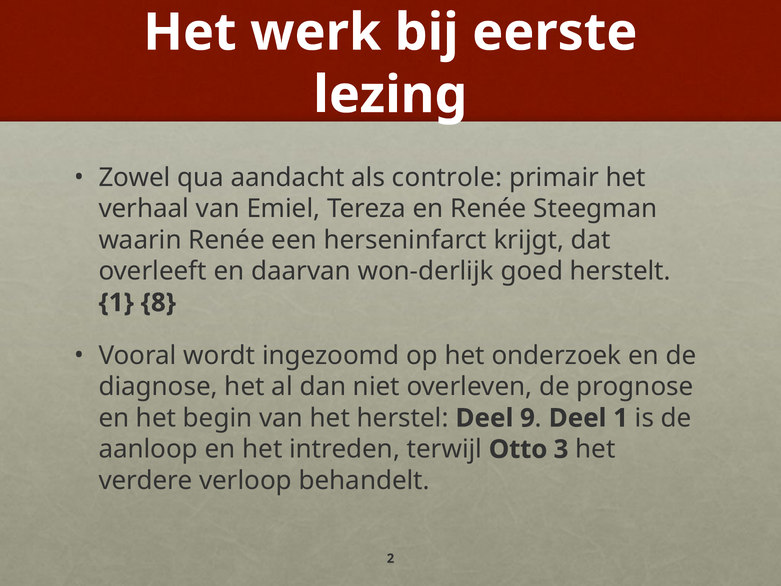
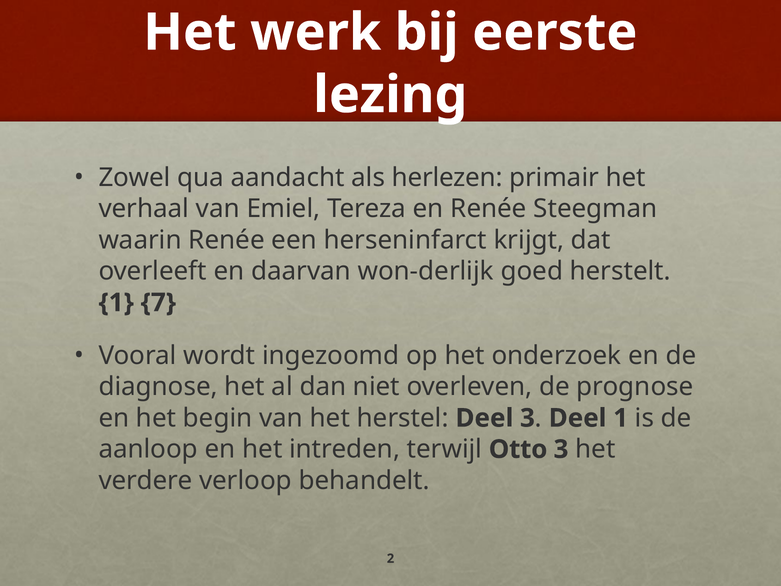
controle: controle -> herlezen
8: 8 -> 7
Deel 9: 9 -> 3
